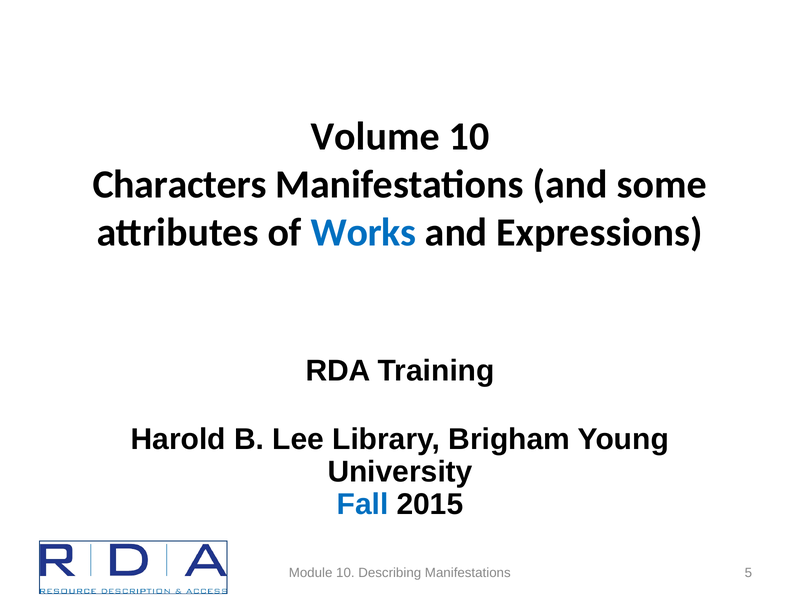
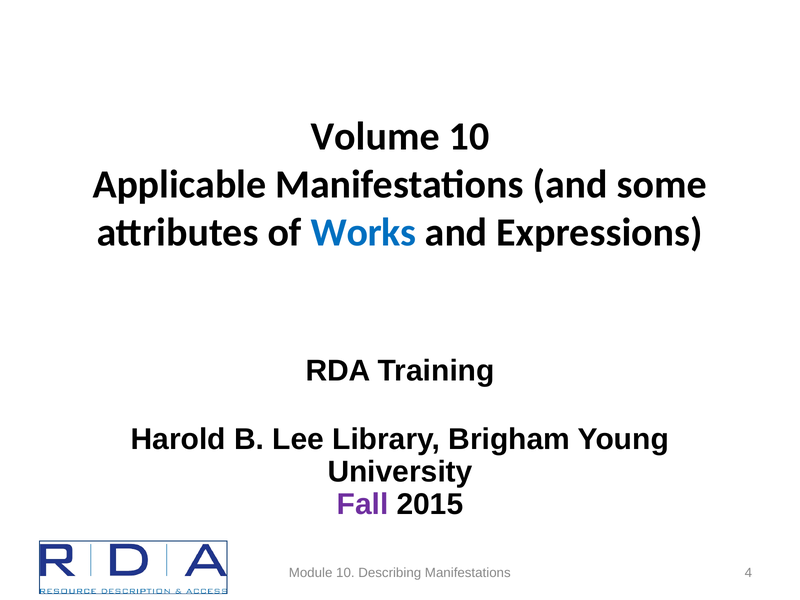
Characters: Characters -> Applicable
Fall colour: blue -> purple
5: 5 -> 4
